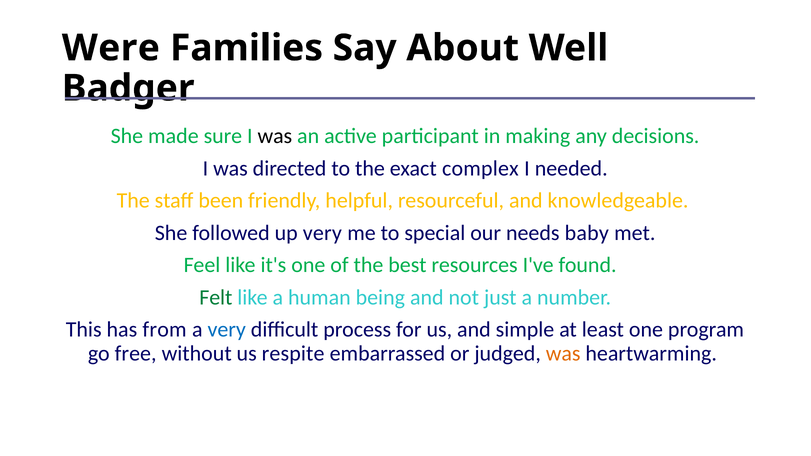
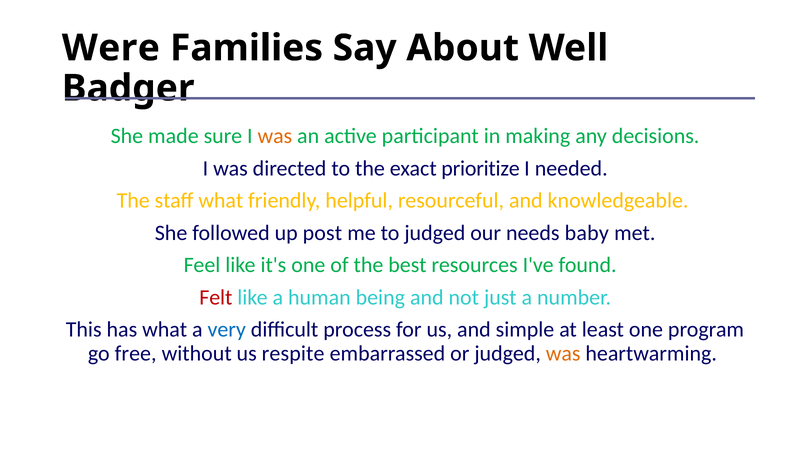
was at (275, 136) colour: black -> orange
complex: complex -> prioritize
staff been: been -> what
up very: very -> post
to special: special -> judged
Felt colour: green -> red
has from: from -> what
